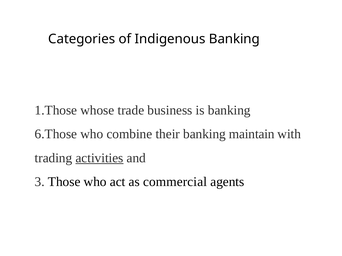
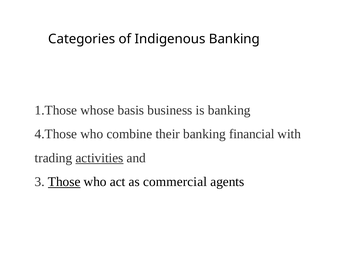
trade: trade -> basis
6.Those: 6.Those -> 4.Those
maintain: maintain -> financial
Those underline: none -> present
